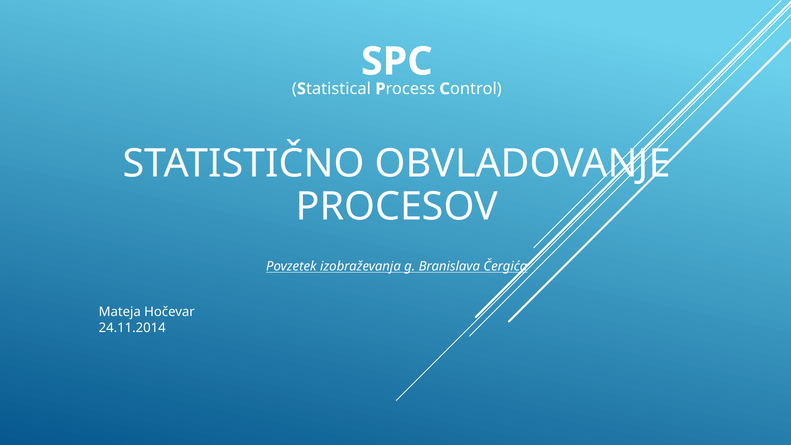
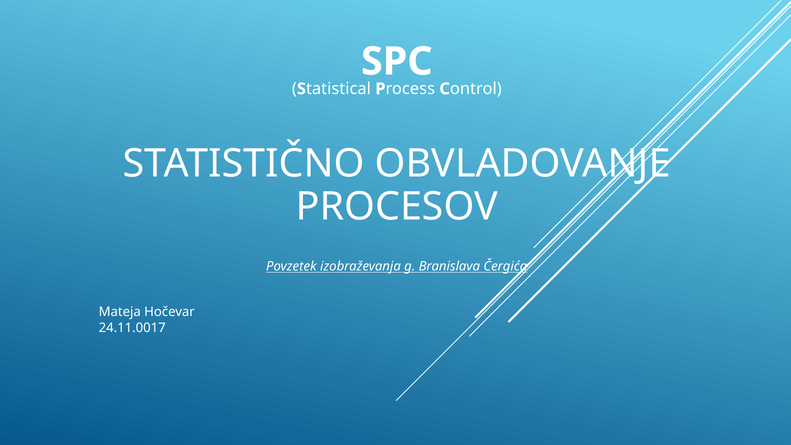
24.11.2014: 24.11.2014 -> 24.11.0017
